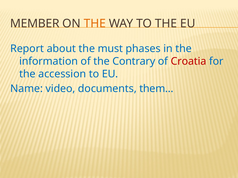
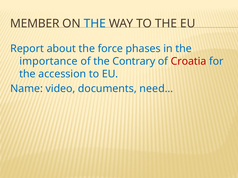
THE at (95, 24) colour: orange -> blue
must: must -> force
information: information -> importance
them…: them… -> need…
